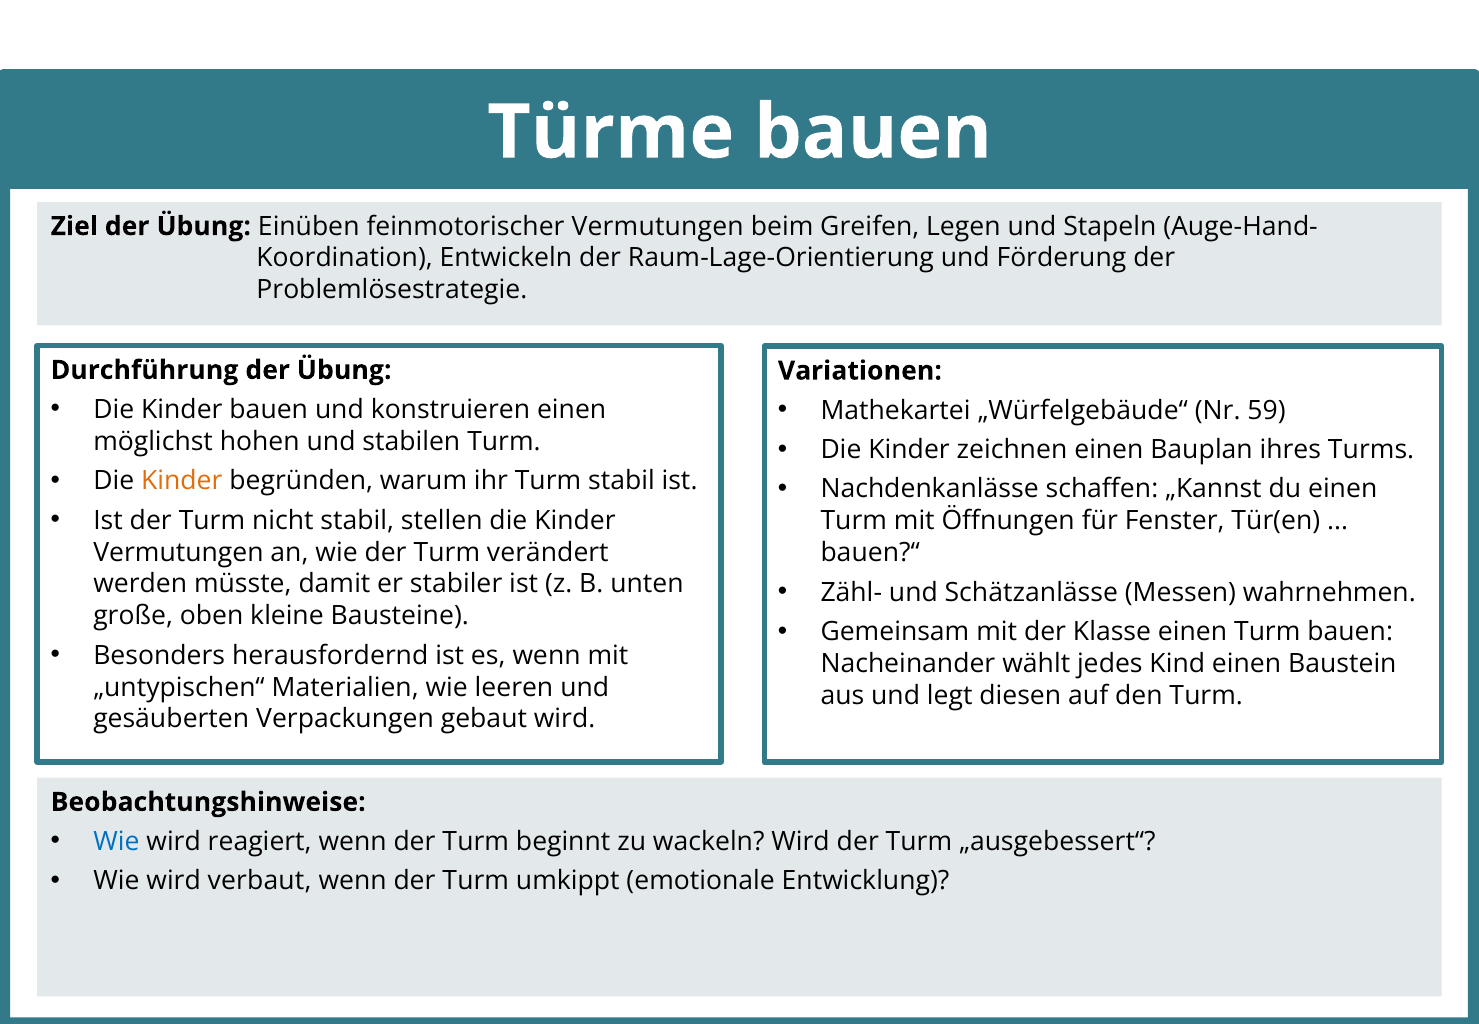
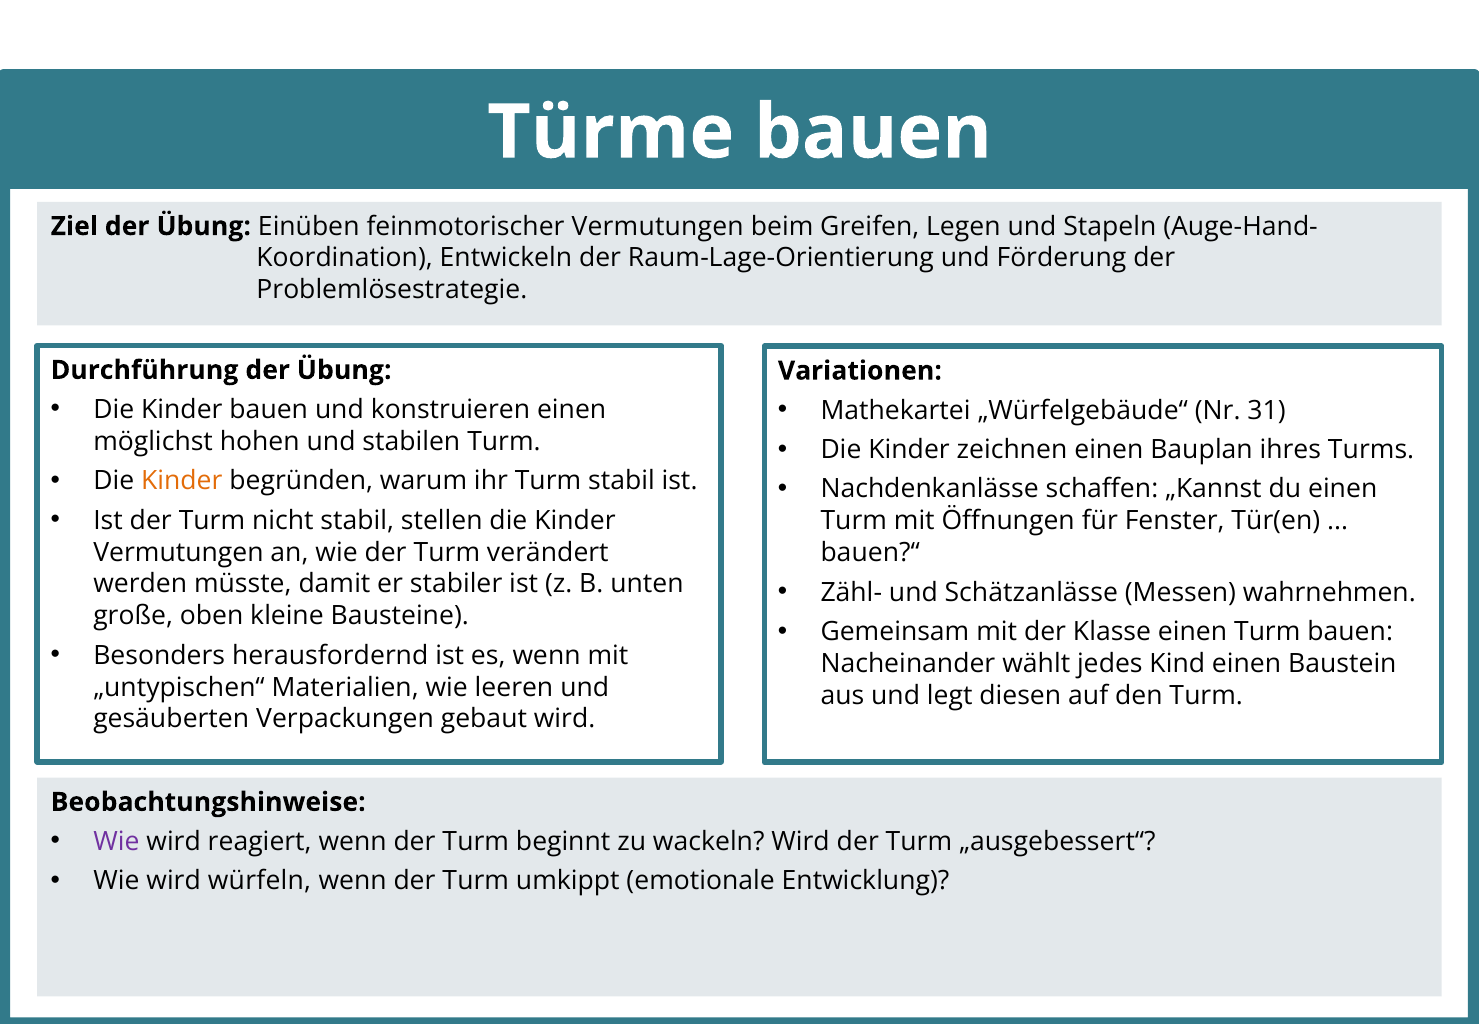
59: 59 -> 31
Wie at (116, 841) colour: blue -> purple
verbaut: verbaut -> würfeln
